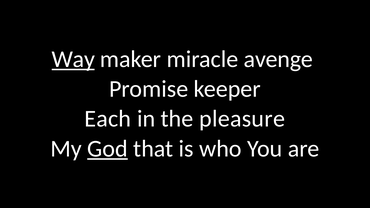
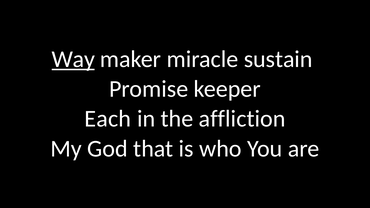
avenge: avenge -> sustain
pleasure: pleasure -> affliction
God underline: present -> none
